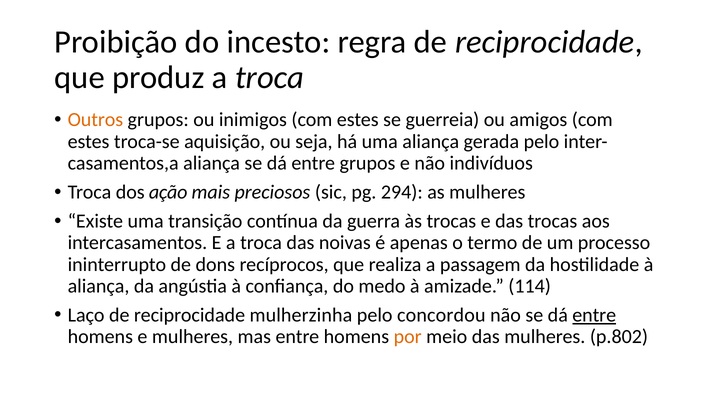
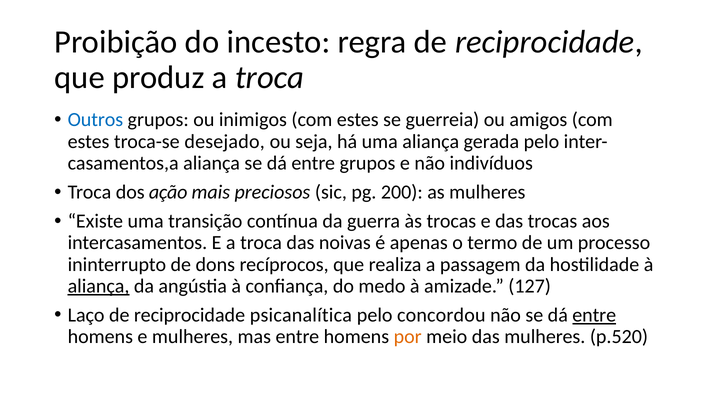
Outros colour: orange -> blue
aquisição: aquisição -> desejado
294: 294 -> 200
aliança at (99, 286) underline: none -> present
114: 114 -> 127
mulherzinha: mulherzinha -> psicanalítica
p.802: p.802 -> p.520
